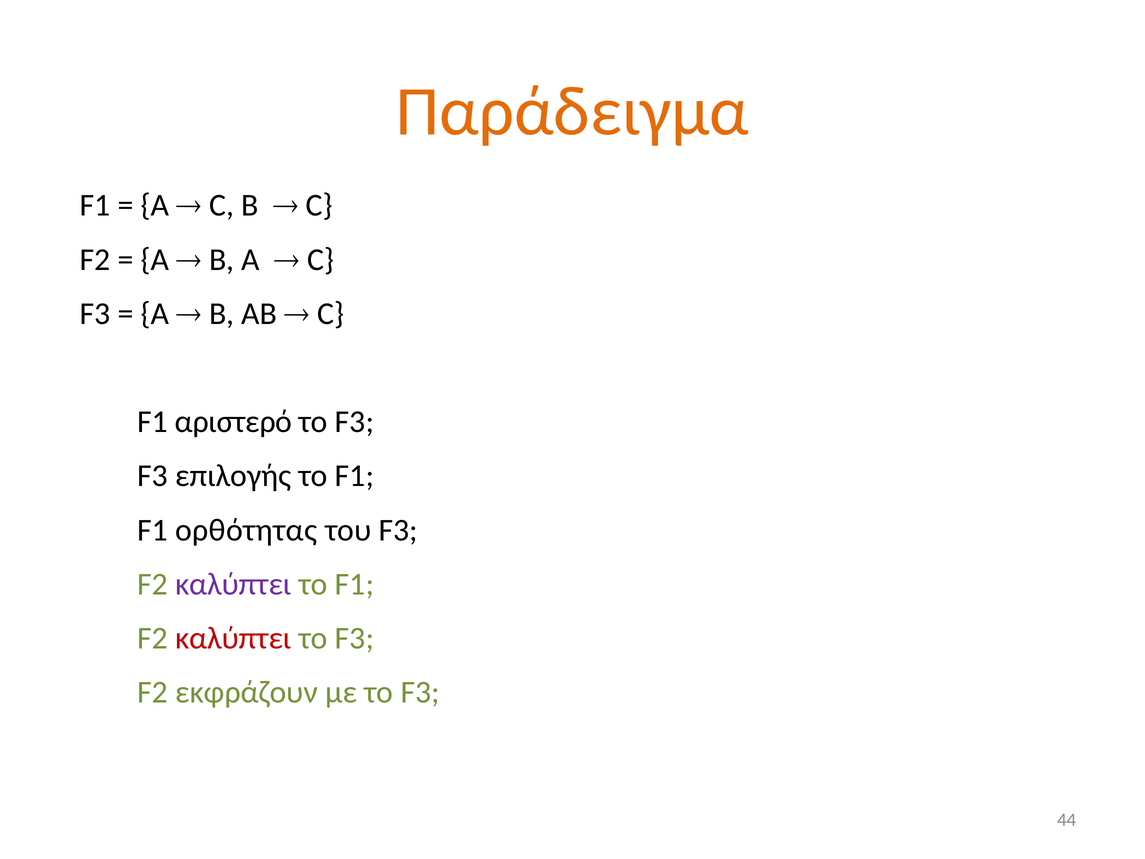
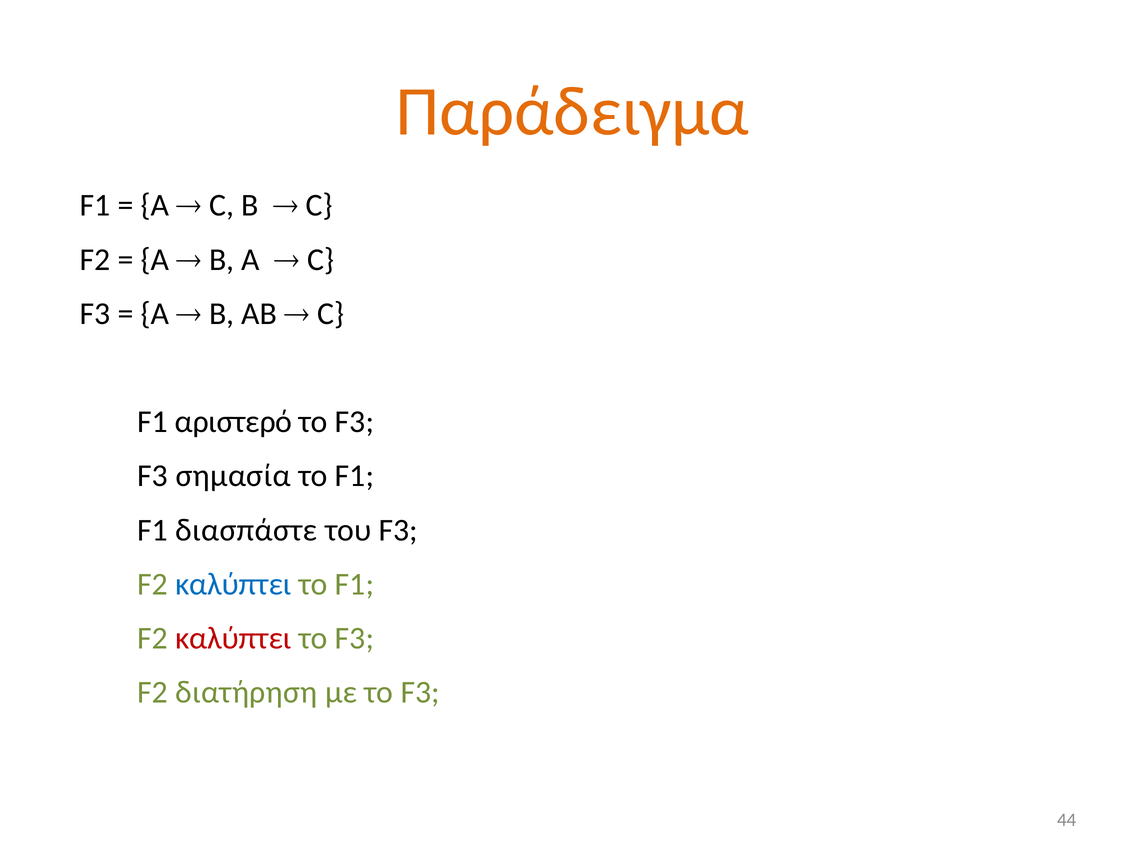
επιλογής: επιλογής -> σημασία
ορθότητας: ορθότητας -> διασπάστε
καλύπτει at (233, 584) colour: purple -> blue
εκφράζουν: εκφράζουν -> διατήρηση
